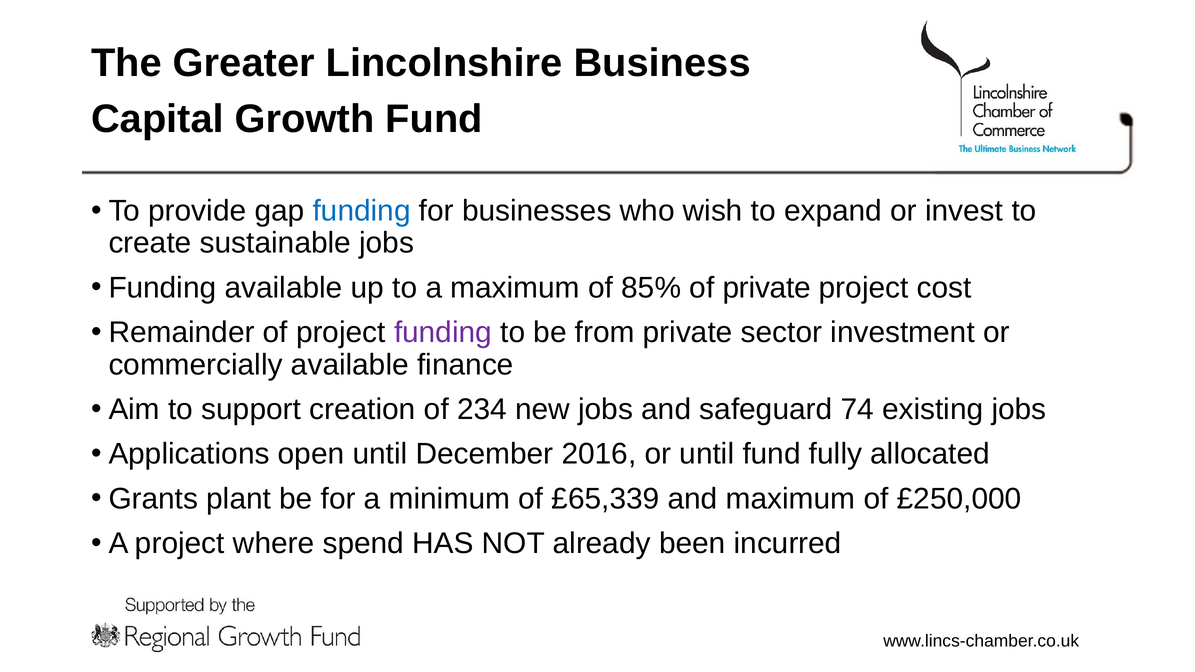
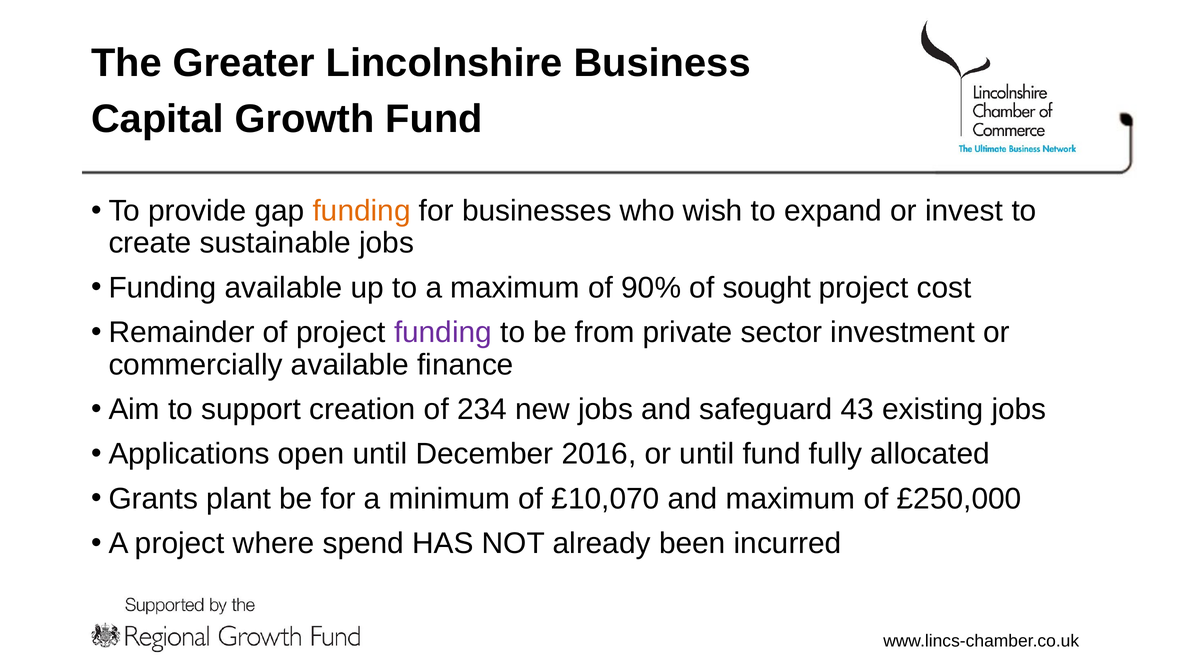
funding at (362, 211) colour: blue -> orange
85%: 85% -> 90%
of private: private -> sought
74: 74 -> 43
£65,339: £65,339 -> £10,070
